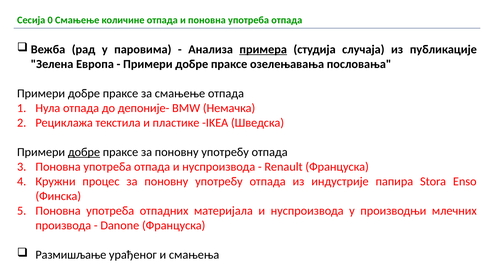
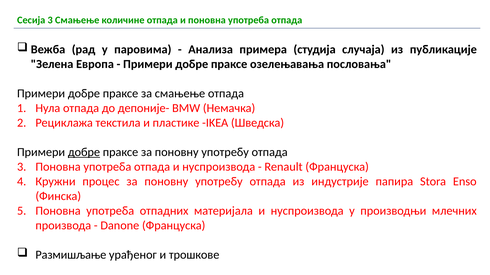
Сесија 0: 0 -> 3
примера underline: present -> none
смањења: смањења -> трошкове
